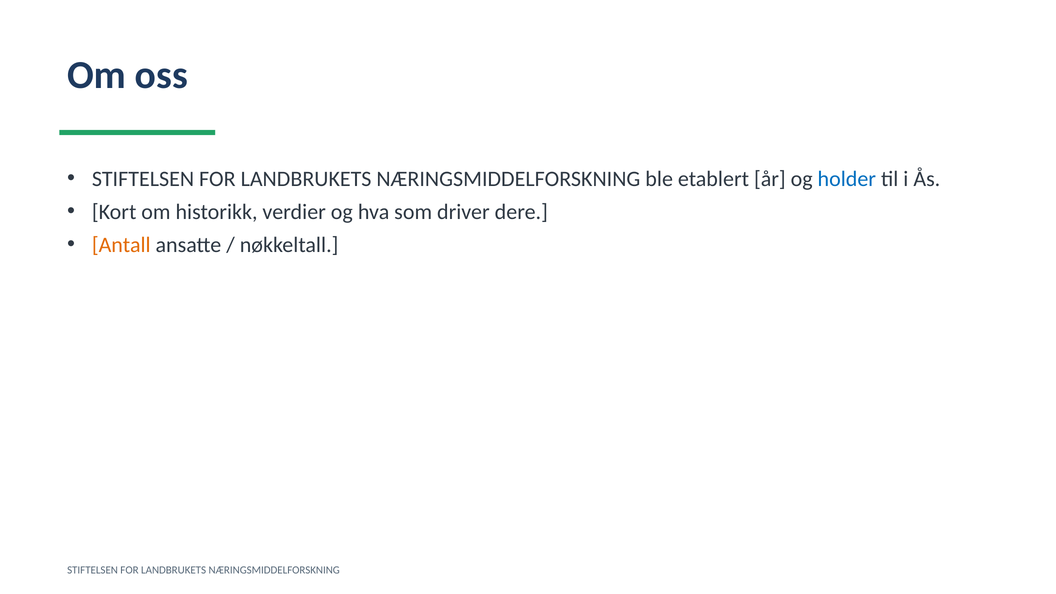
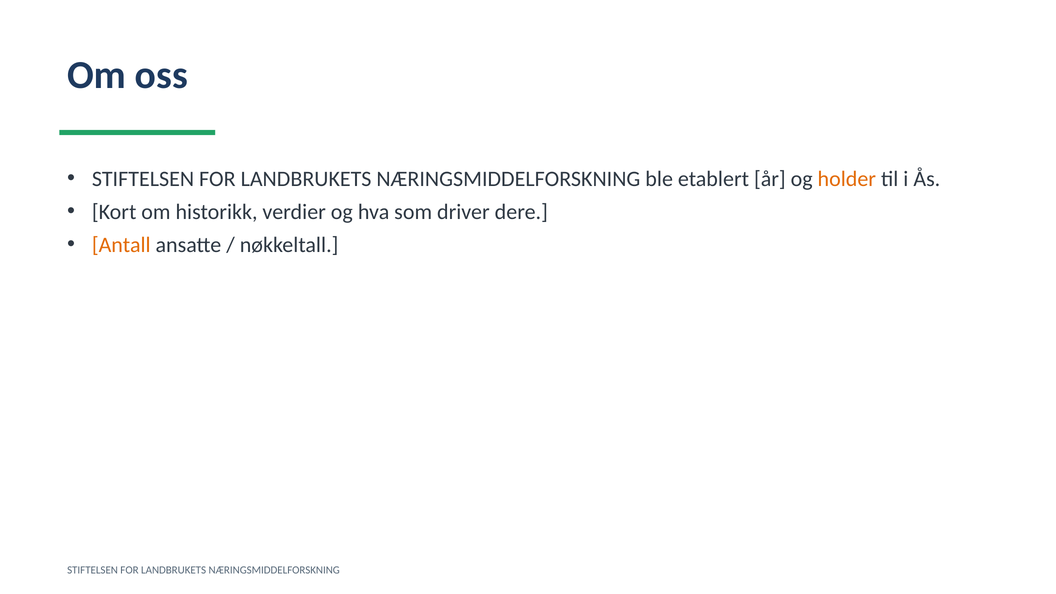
holder colour: blue -> orange
